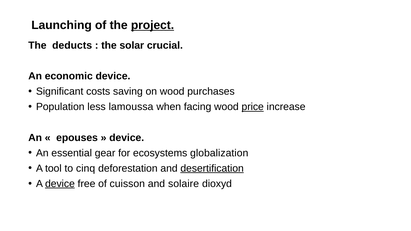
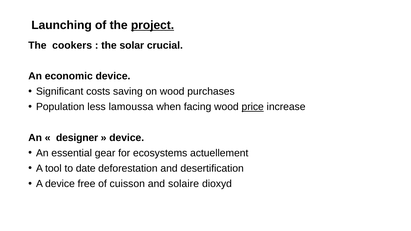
deducts: deducts -> cookers
epouses: epouses -> designer
globalization: globalization -> actuellement
cinq: cinq -> date
desertification underline: present -> none
device at (60, 184) underline: present -> none
